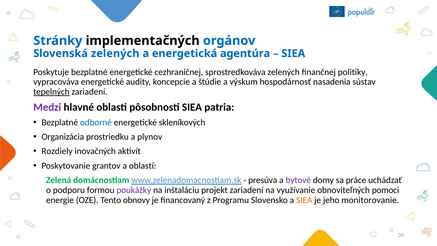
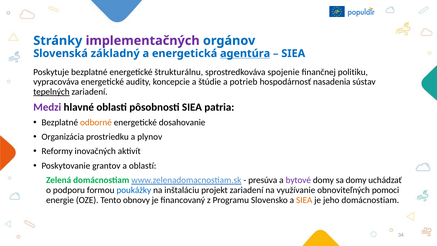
implementačných colour: black -> purple
Slovenská zelených: zelených -> základný
agentúra underline: none -> present
cezhraničnej: cezhraničnej -> štrukturálnu
sprostredkováva zelených: zelených -> spojenie
politiky: politiky -> politiku
výskum: výskum -> potrieb
odborné colour: blue -> orange
skleníkových: skleníkových -> dosahovanie
Rozdiely: Rozdiely -> Reformy
sa práce: práce -> domy
poukážky colour: purple -> blue
jeho monitorovanie: monitorovanie -> domácnostiam
